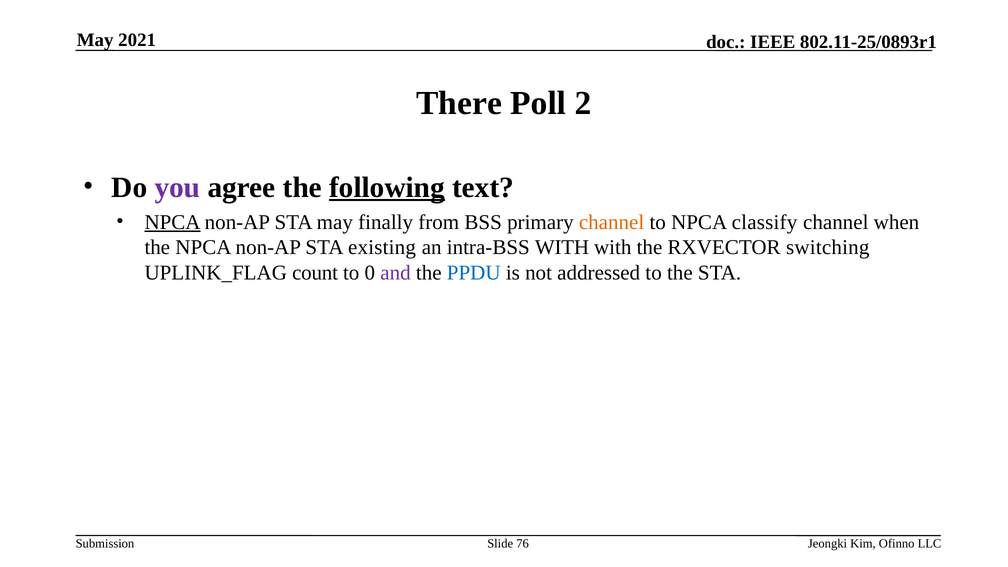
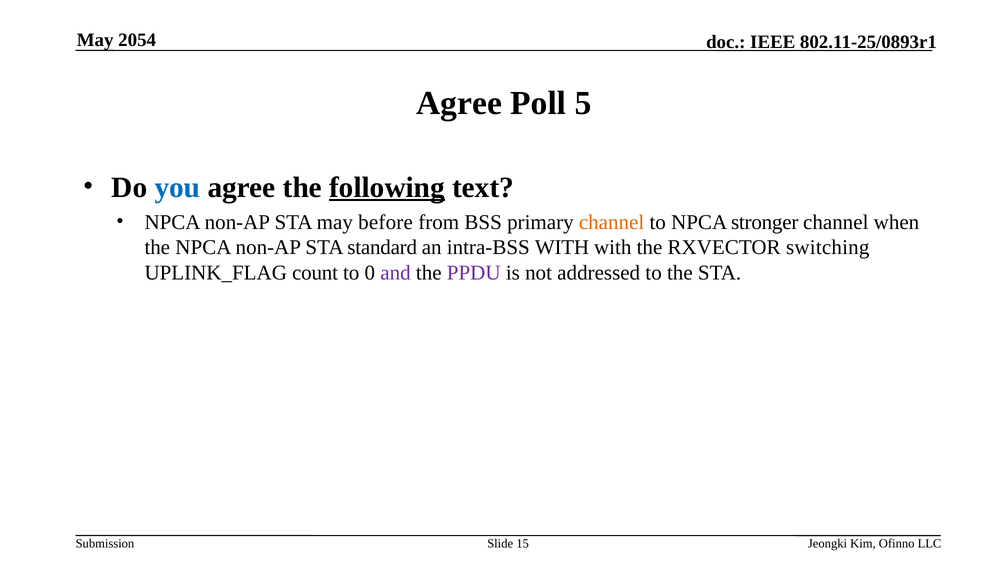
2021: 2021 -> 2054
There at (459, 103): There -> Agree
2: 2 -> 5
you colour: purple -> blue
NPCA at (173, 222) underline: present -> none
finally: finally -> before
classify: classify -> stronger
existing: existing -> standard
PPDU colour: blue -> purple
76: 76 -> 15
